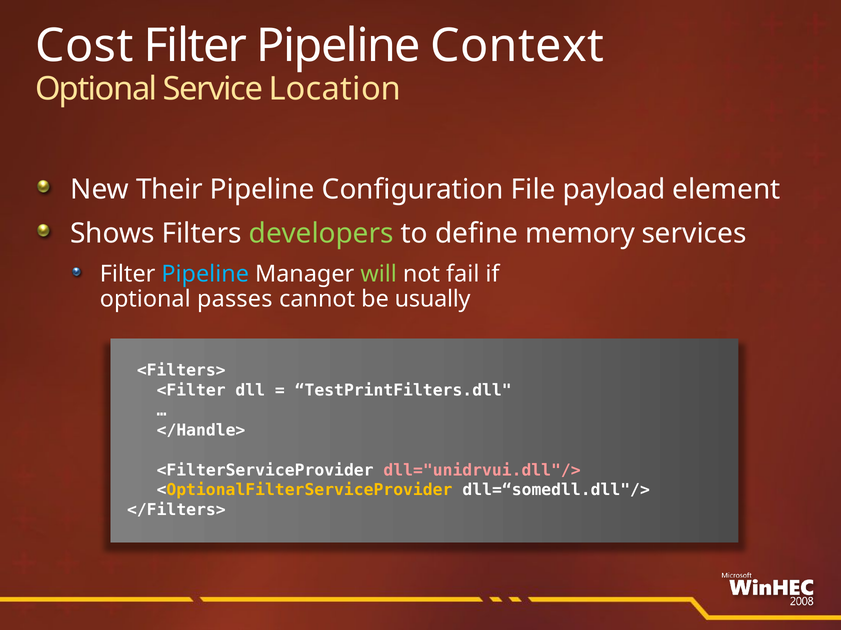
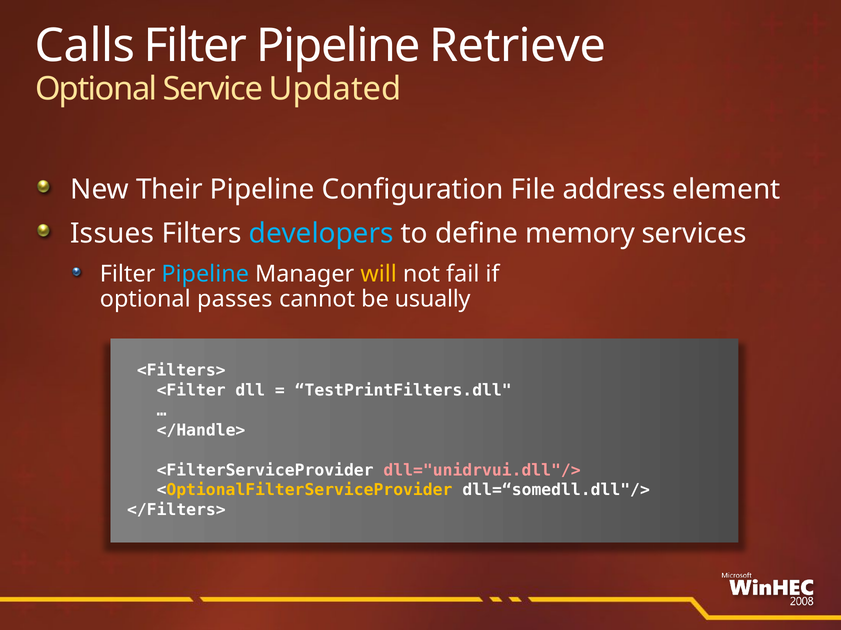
Cost: Cost -> Calls
Context: Context -> Retrieve
Location: Location -> Updated
payload: payload -> address
Shows: Shows -> Issues
developers colour: light green -> light blue
will colour: light green -> yellow
